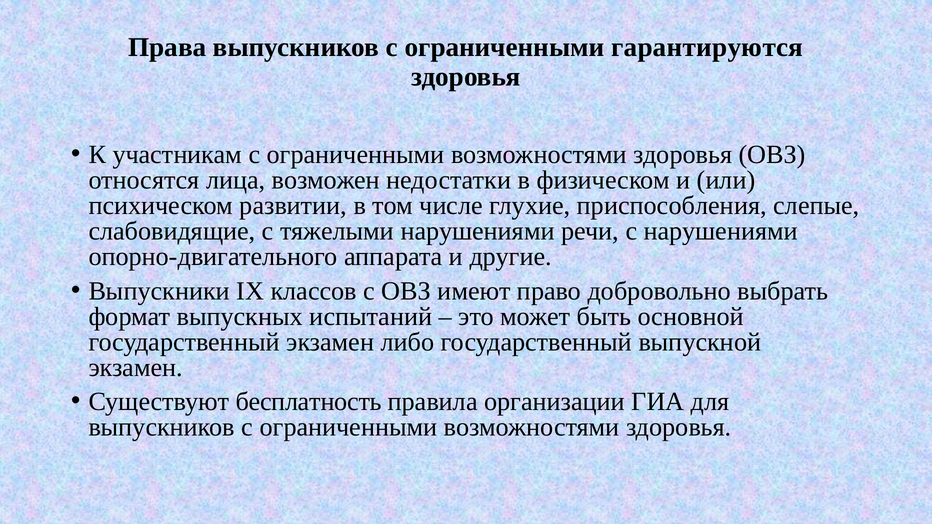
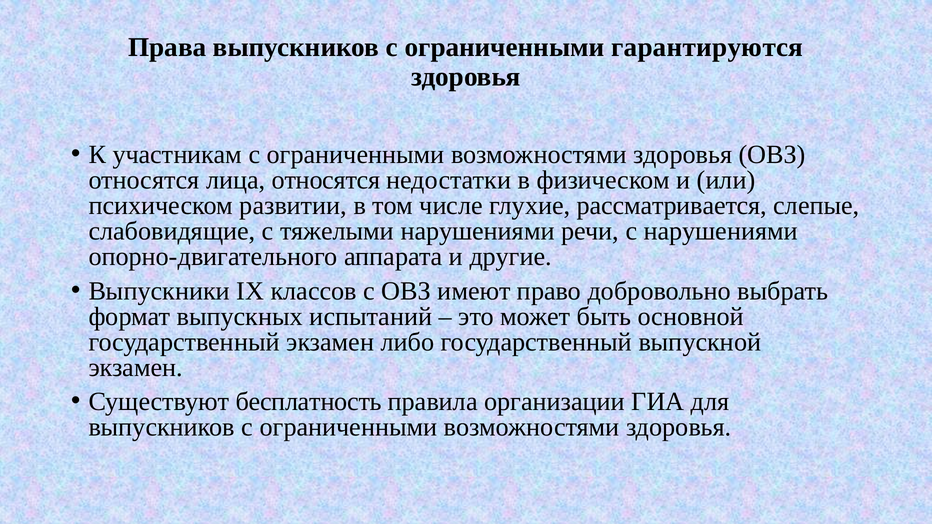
лица возможен: возможен -> относятся
приспособления: приспособления -> рассматривается
